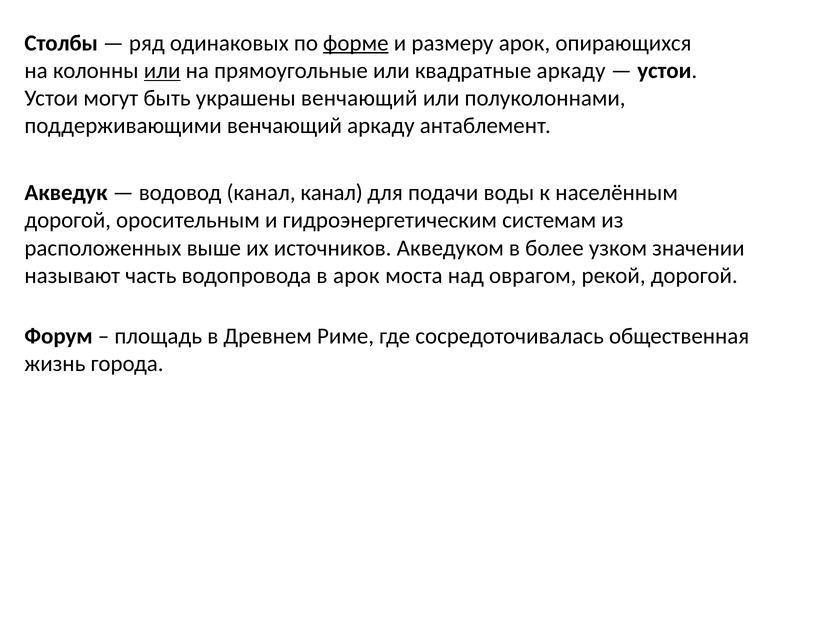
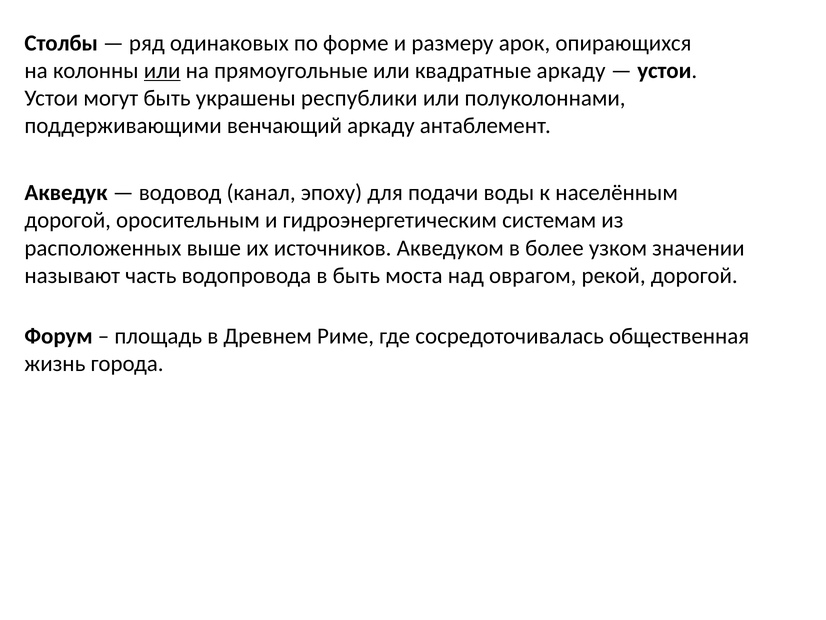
форме underline: present -> none
украшены венчающий: венчающий -> республики
канал канал: канал -> эпоху
в арок: арок -> быть
